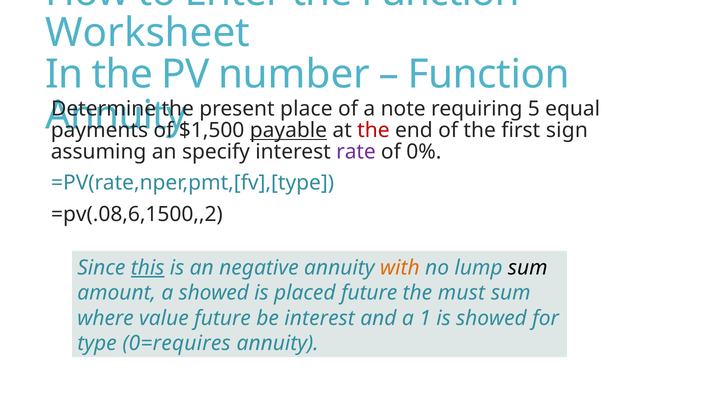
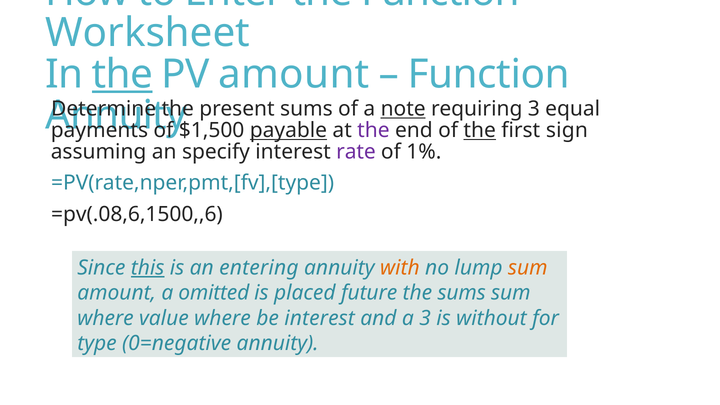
the at (122, 74) underline: none -> present
PV number: number -> amount
present place: place -> sums
note underline: none -> present
requiring 5: 5 -> 3
the at (373, 130) colour: red -> purple
the at (480, 130) underline: none -> present
0%: 0% -> 1%
=pv(.08,6,1500,,2: =pv(.08,6,1500,,2 -> =pv(.08,6,1500,,6
negative: negative -> entering
sum at (528, 268) colour: black -> orange
a showed: showed -> omitted
the must: must -> sums
value future: future -> where
a 1: 1 -> 3
is showed: showed -> without
0=requires: 0=requires -> 0=negative
